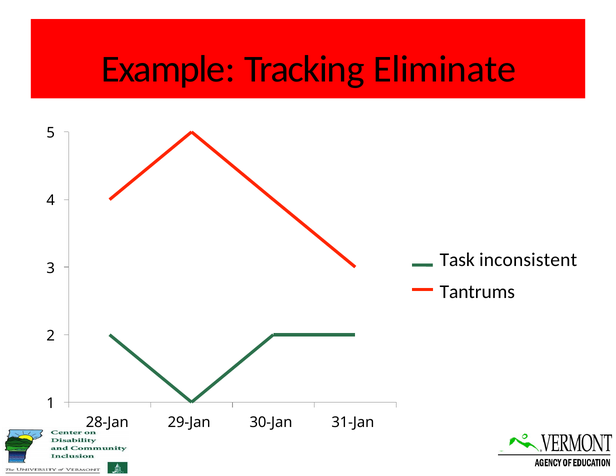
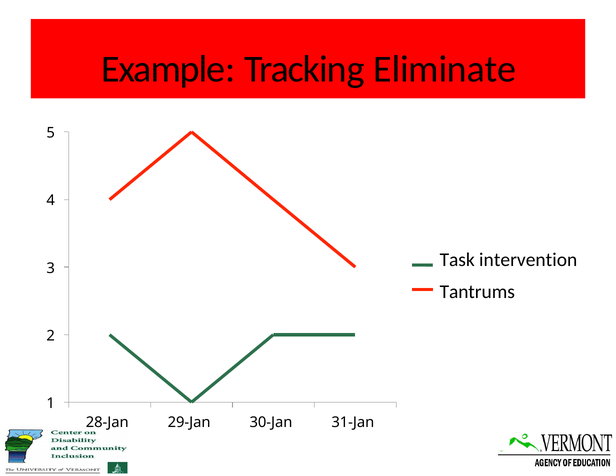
inconsistent: inconsistent -> intervention
